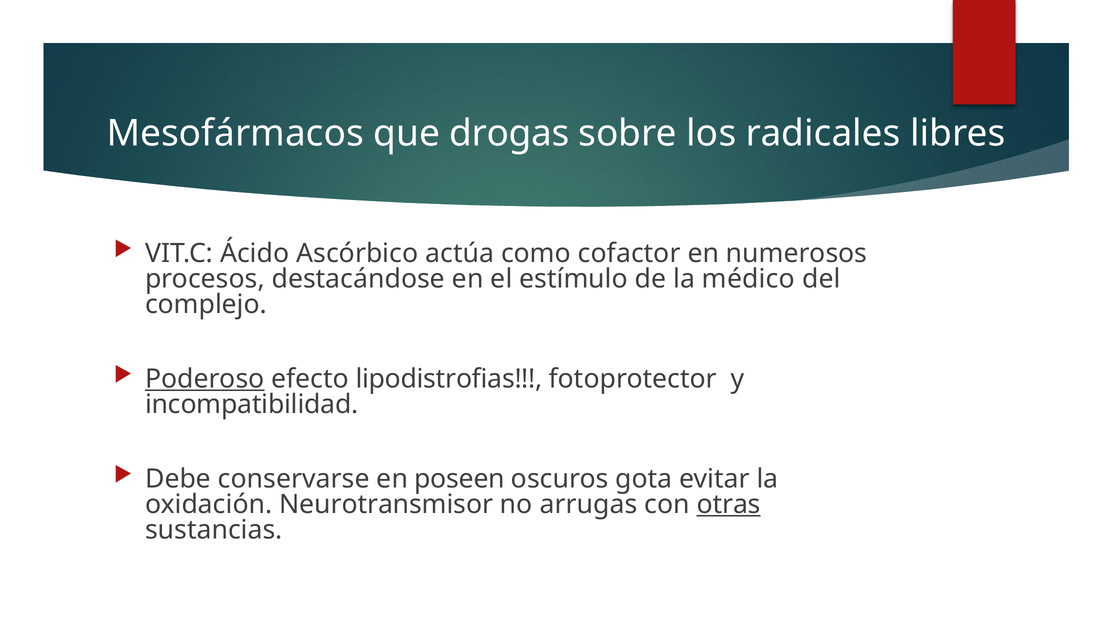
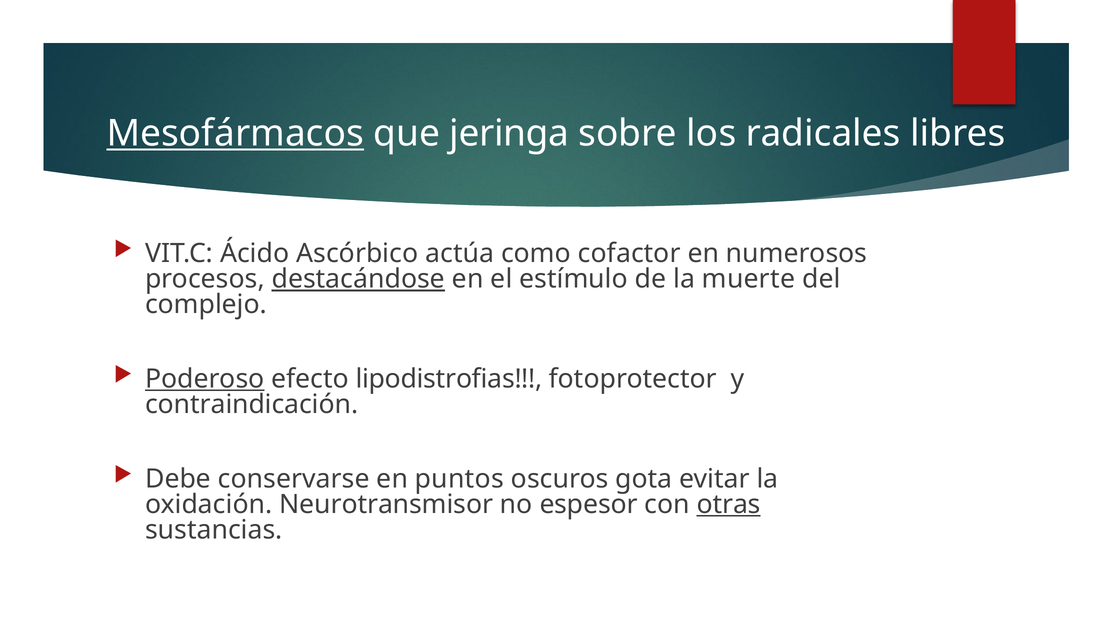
Mesofármacos underline: none -> present
drogas: drogas -> jeringa
destacándose underline: none -> present
médico: médico -> muerte
incompatibilidad: incompatibilidad -> contraindicación
poseen: poseen -> puntos
arrugas: arrugas -> espesor
